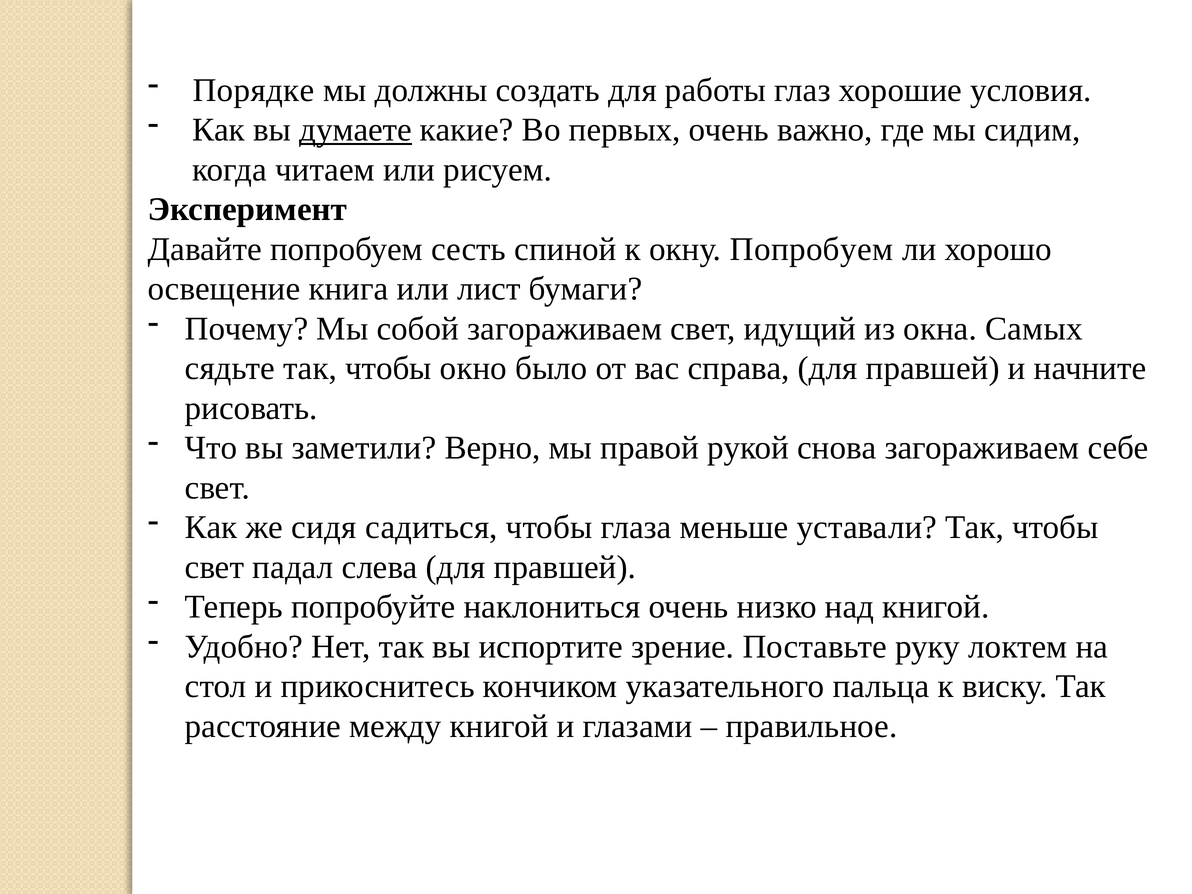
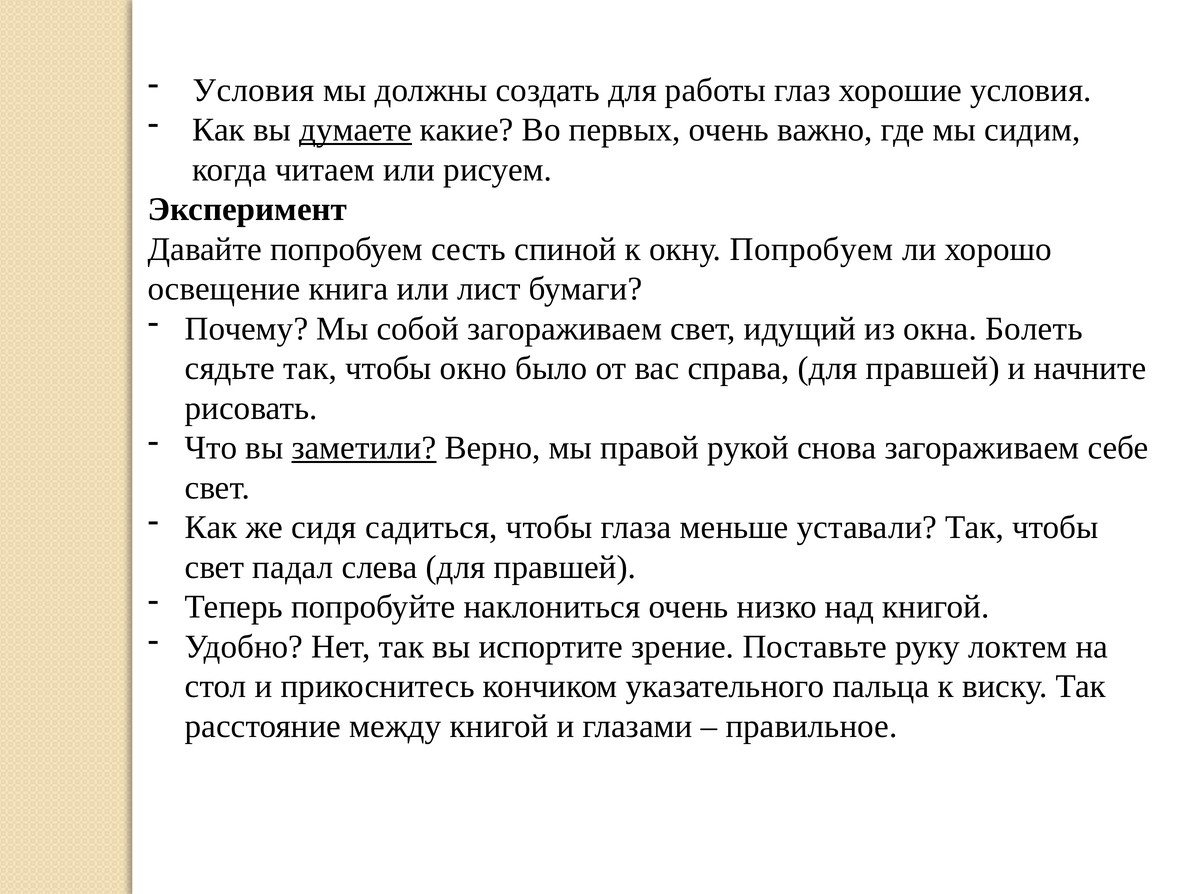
Порядке at (254, 90): Порядке -> Условия
Самых: Самых -> Болеть
заметили underline: none -> present
